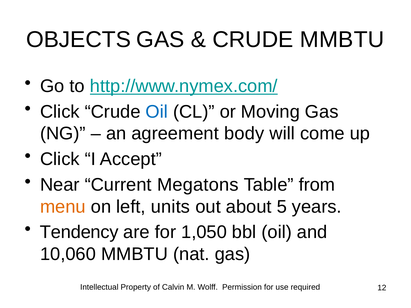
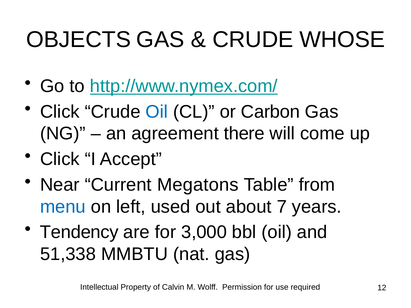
CRUDE MMBTU: MMBTU -> WHOSE
Moving: Moving -> Carbon
body: body -> there
menu colour: orange -> blue
units: units -> used
5: 5 -> 7
1,050: 1,050 -> 3,000
10,060: 10,060 -> 51,338
